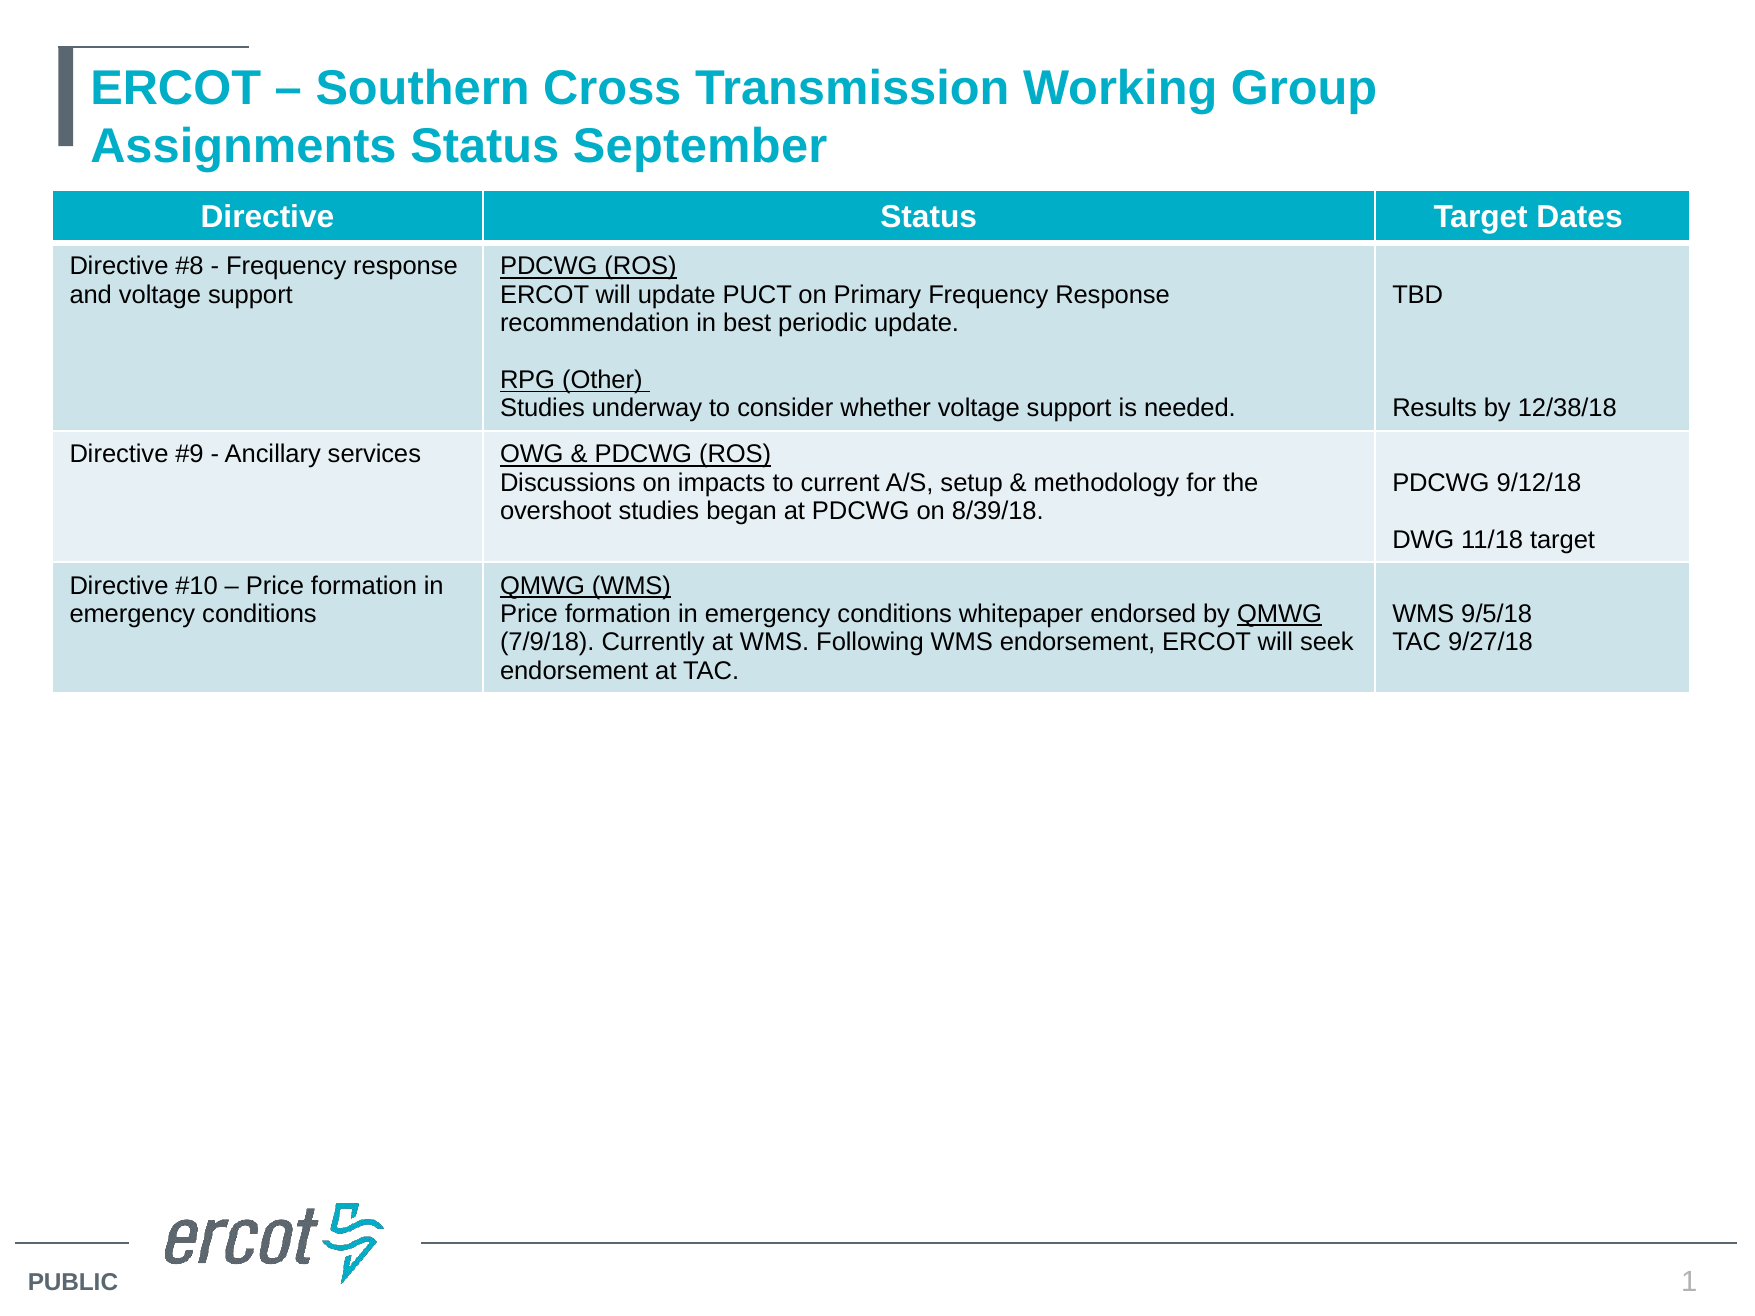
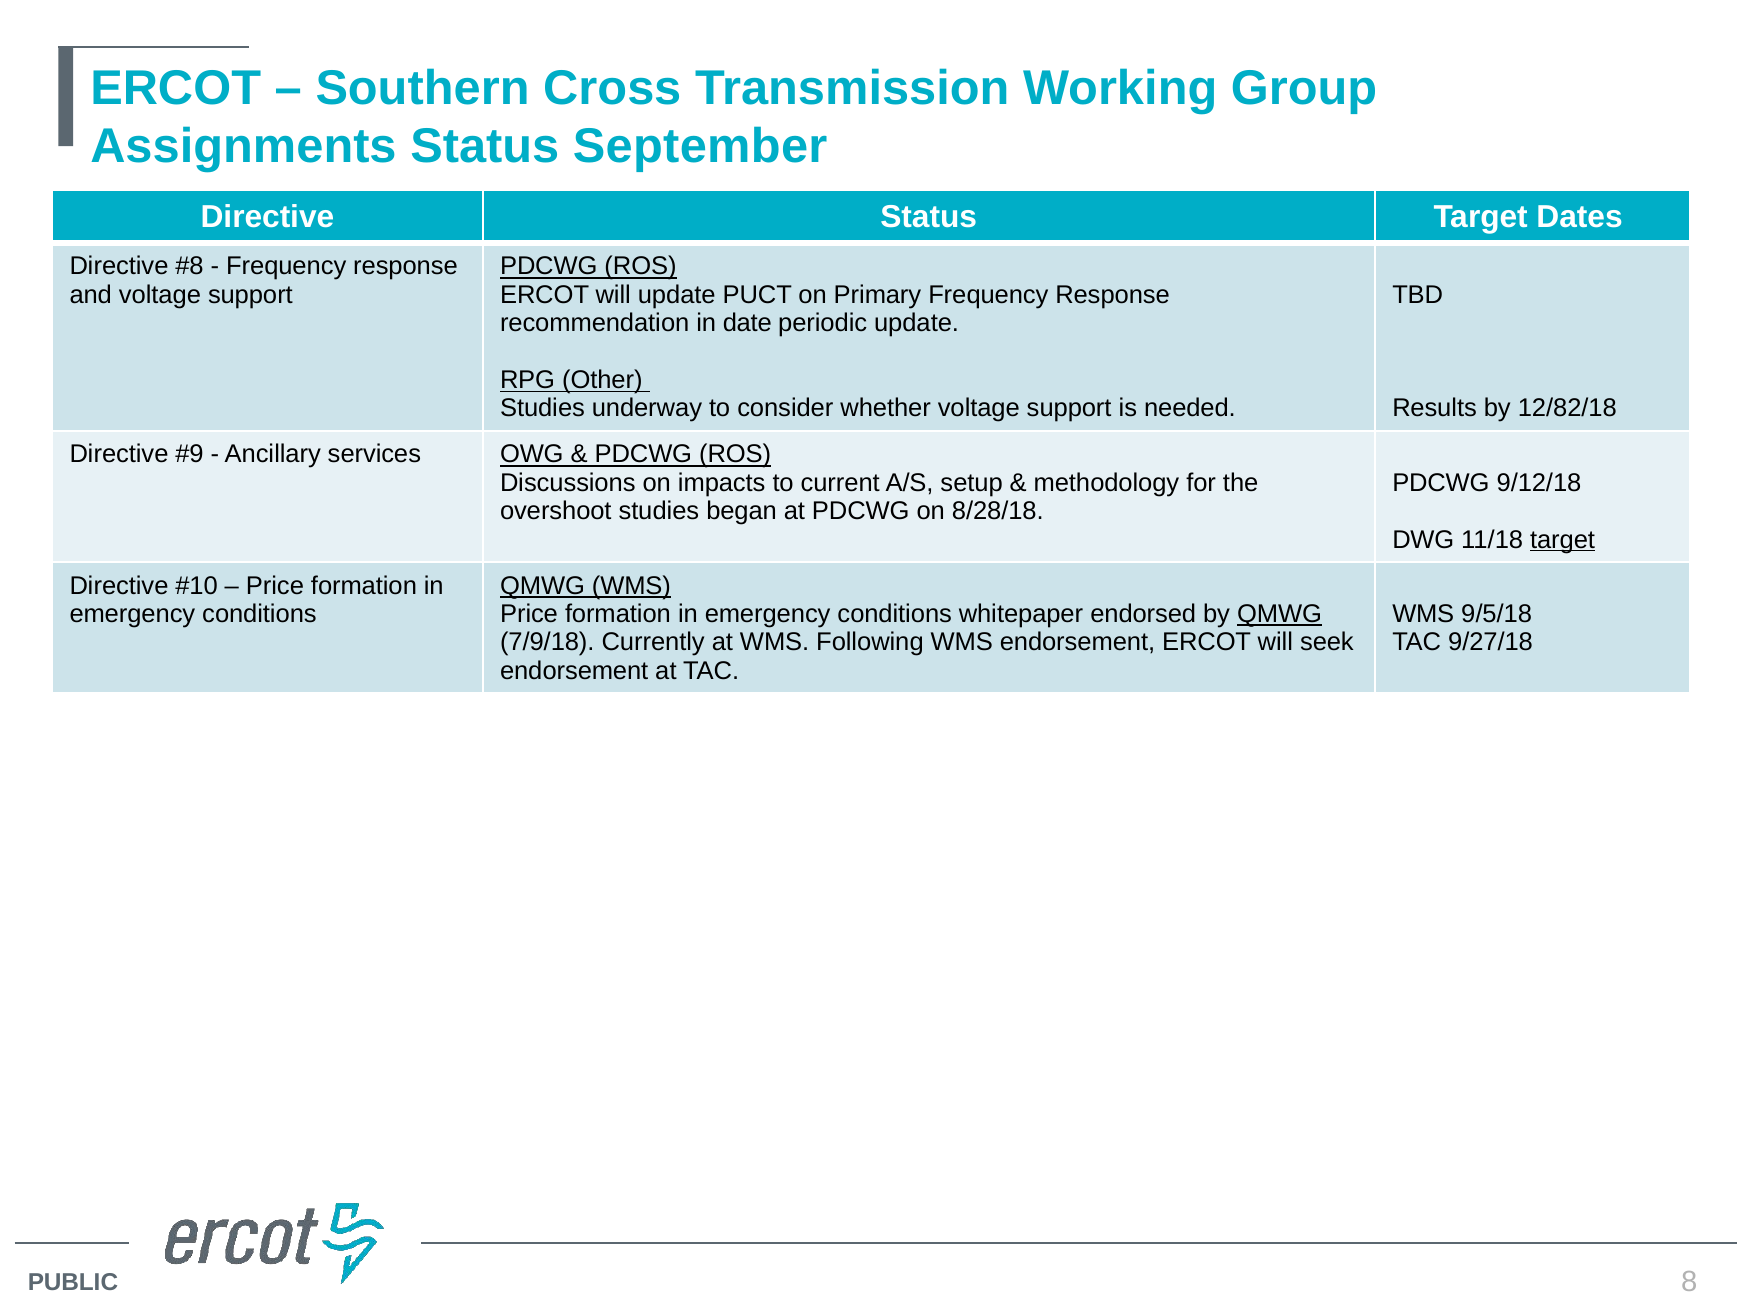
best: best -> date
12/38/18: 12/38/18 -> 12/82/18
8/39/18: 8/39/18 -> 8/28/18
target at (1563, 540) underline: none -> present
1: 1 -> 8
